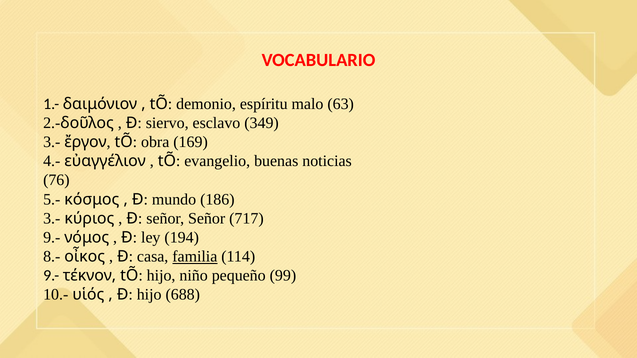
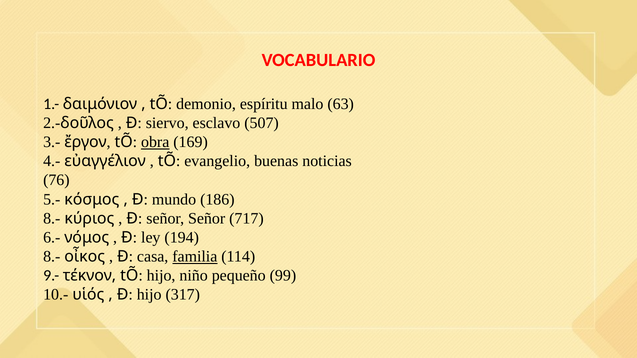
349: 349 -> 507
obra underline: none -> present
3.- at (52, 219): 3.- -> 8.-
9.- at (52, 238): 9.- -> 6.-
688: 688 -> 317
